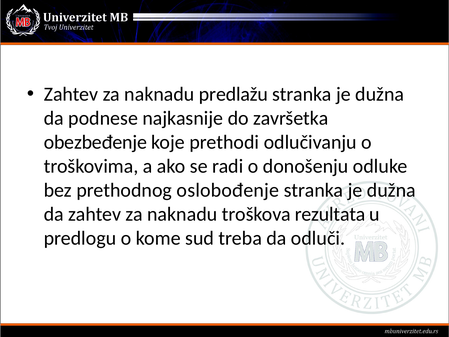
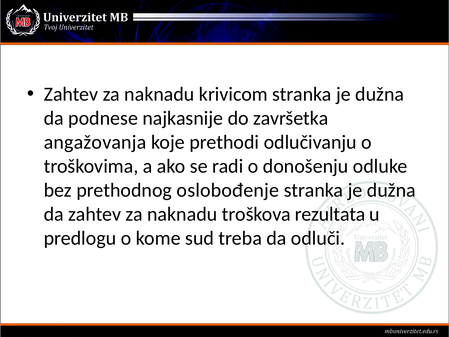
predlažu: predlažu -> krivicom
obezbeđenje: obezbeđenje -> angažovanja
